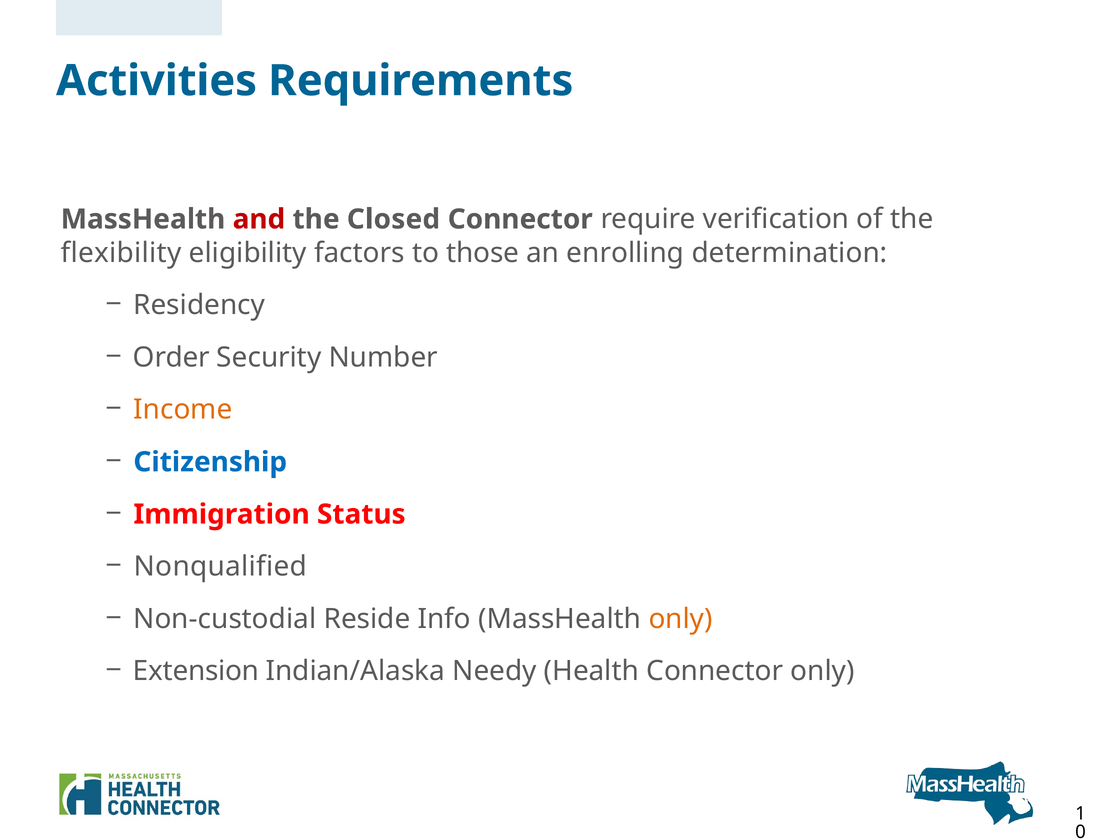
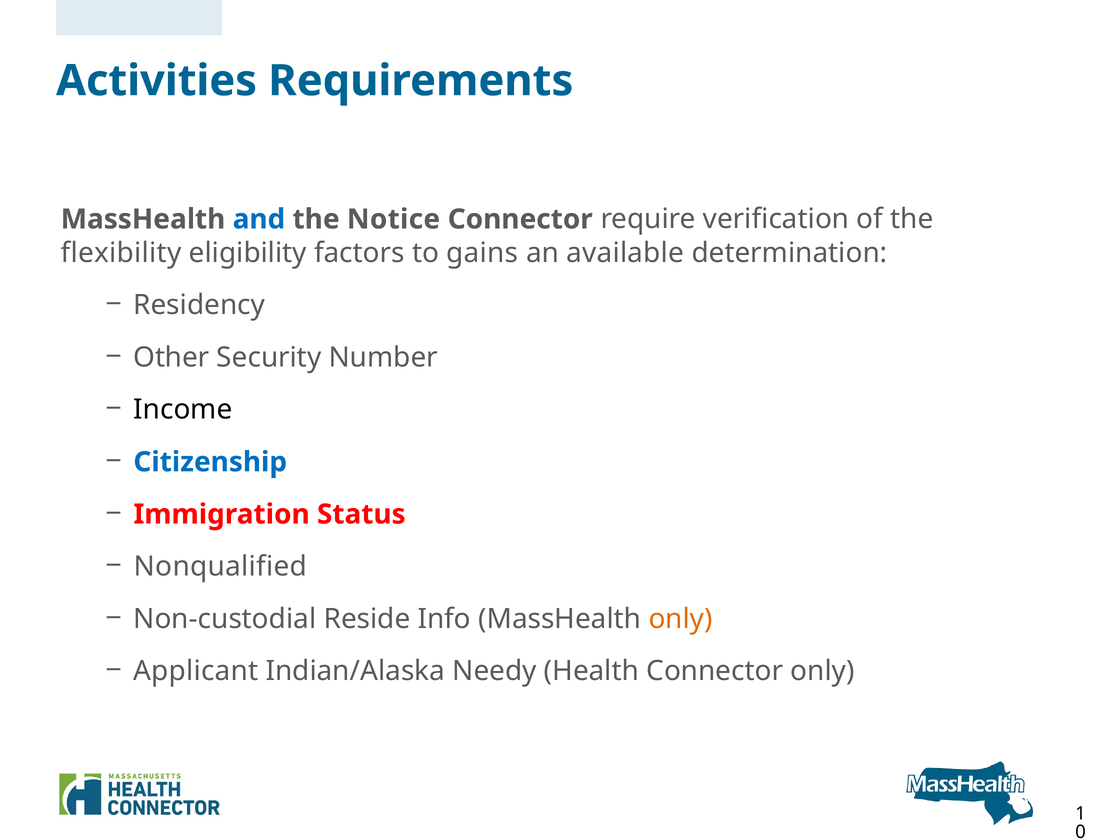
and colour: red -> blue
Closed: Closed -> Notice
those: those -> gains
enrolling: enrolling -> available
Order: Order -> Other
Income colour: orange -> black
Extension: Extension -> Applicant
